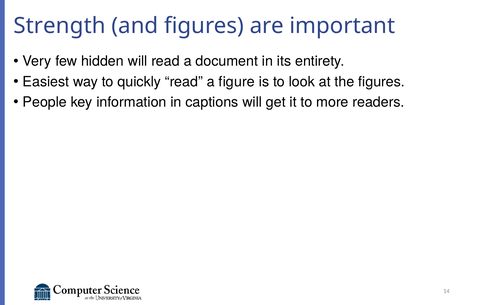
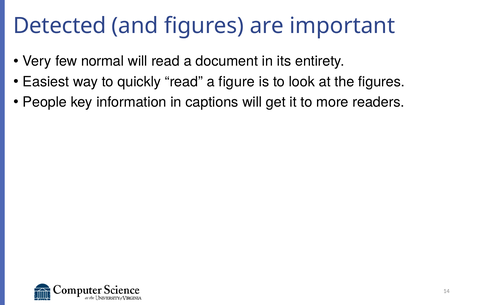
Strength: Strength -> Detected
hidden: hidden -> normal
